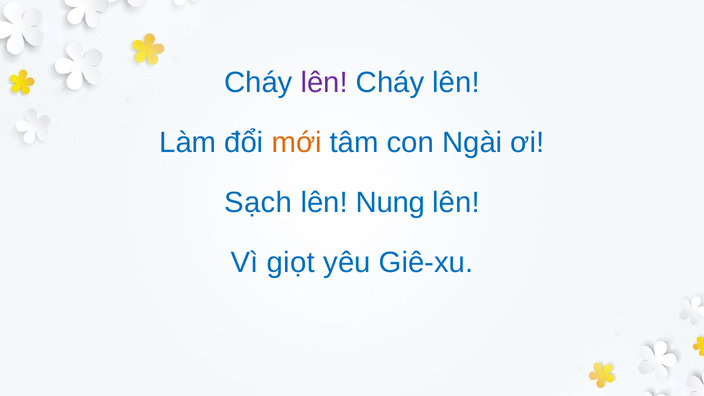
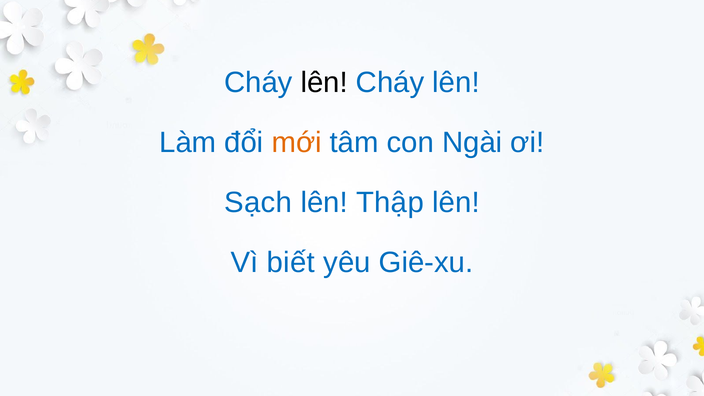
lên at (324, 82) colour: purple -> black
Nung: Nung -> Thập
giọt: giọt -> biết
